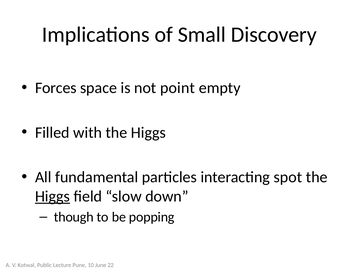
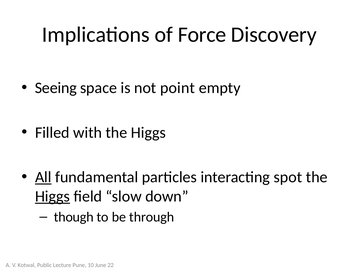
Small: Small -> Force
Forces: Forces -> Seeing
All underline: none -> present
popping: popping -> through
